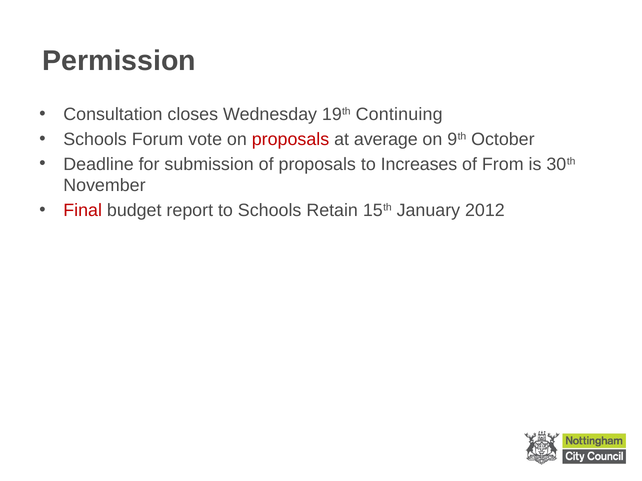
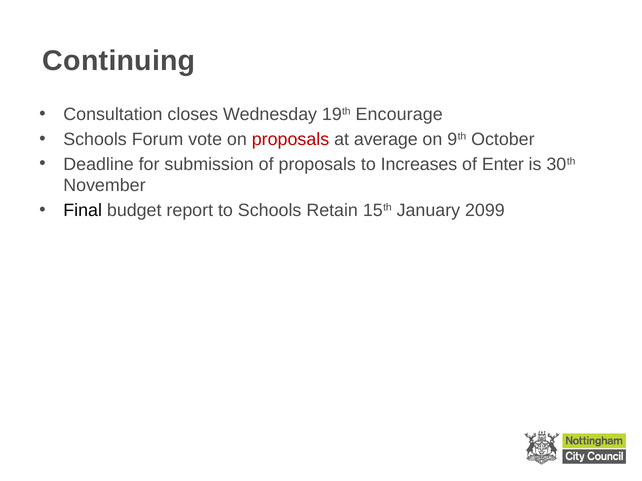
Permission: Permission -> Continuing
Continuing: Continuing -> Encourage
From: From -> Enter
Final colour: red -> black
2012: 2012 -> 2099
